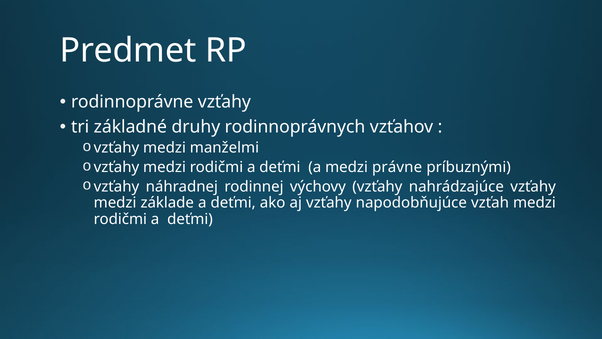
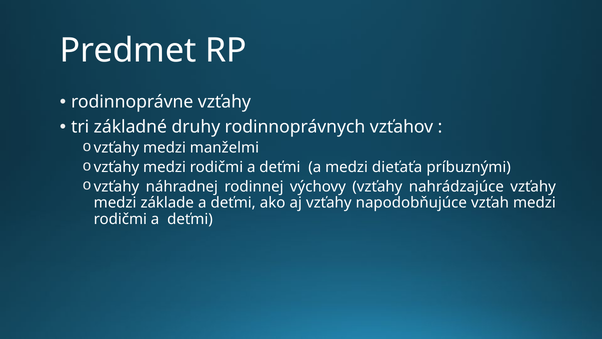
právne: právne -> dieťaťa
